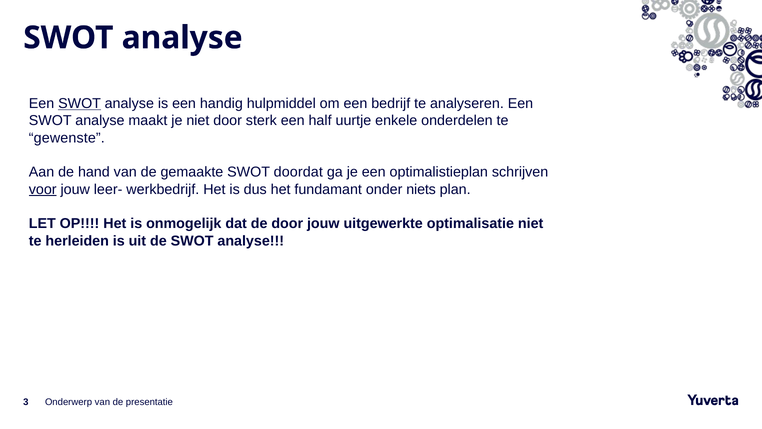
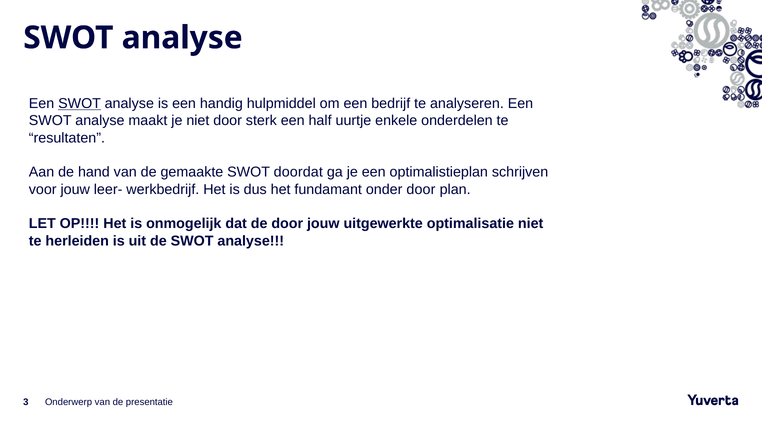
gewenste: gewenste -> resultaten
voor underline: present -> none
onder niets: niets -> door
